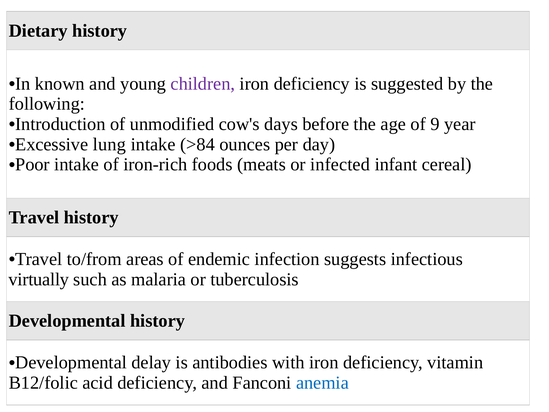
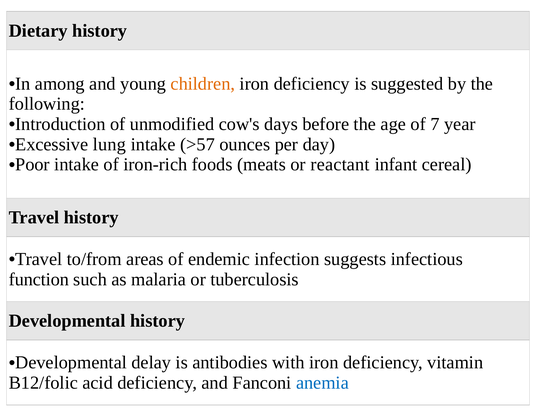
known: known -> among
children colour: purple -> orange
9: 9 -> 7
>84: >84 -> >57
infected: infected -> reactant
virtually: virtually -> function
